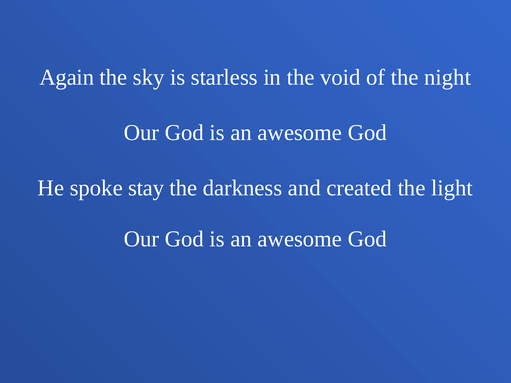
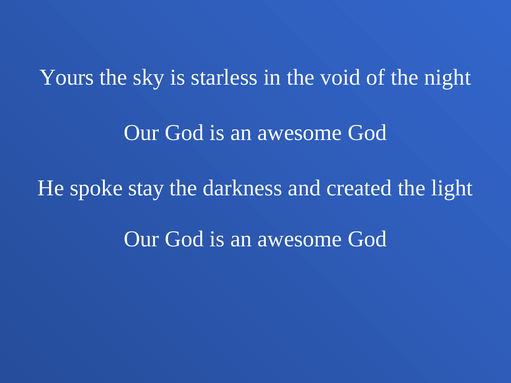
Again: Again -> Yours
